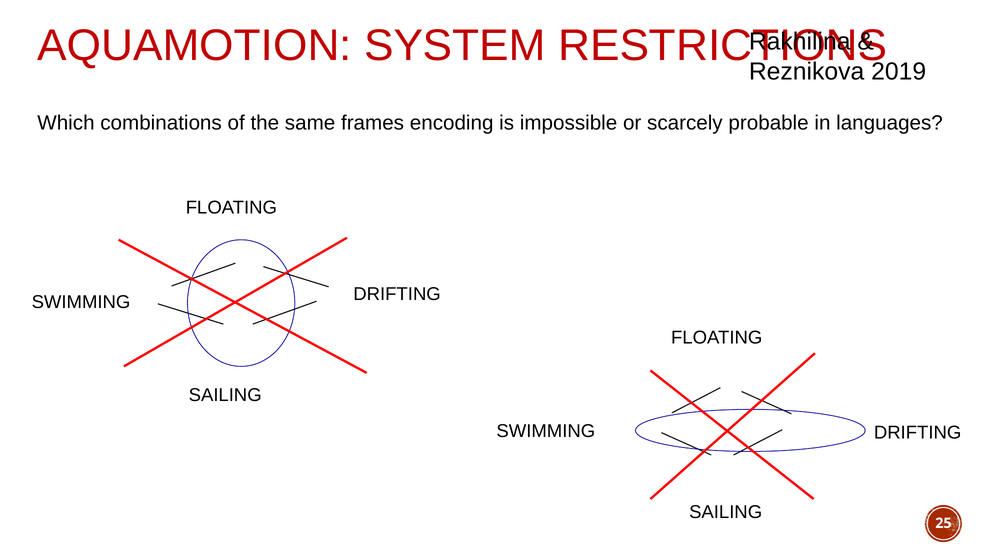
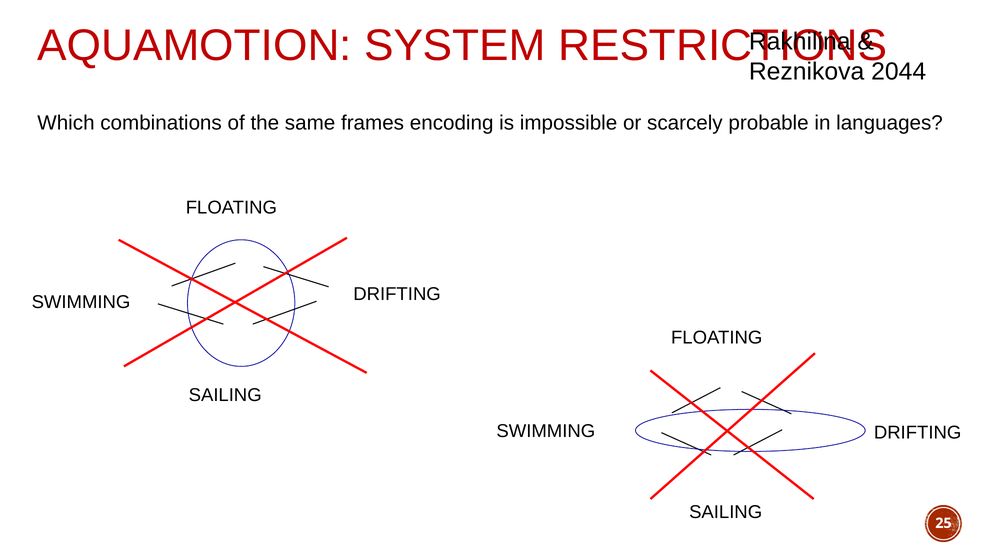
2019: 2019 -> 2044
